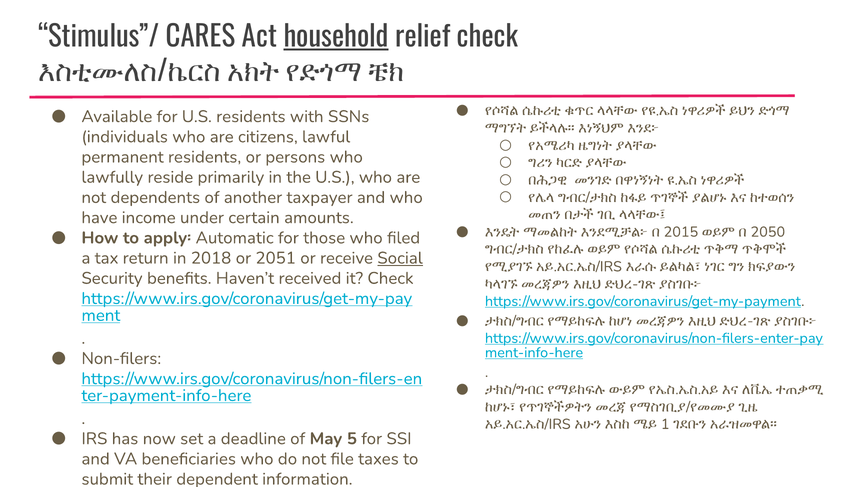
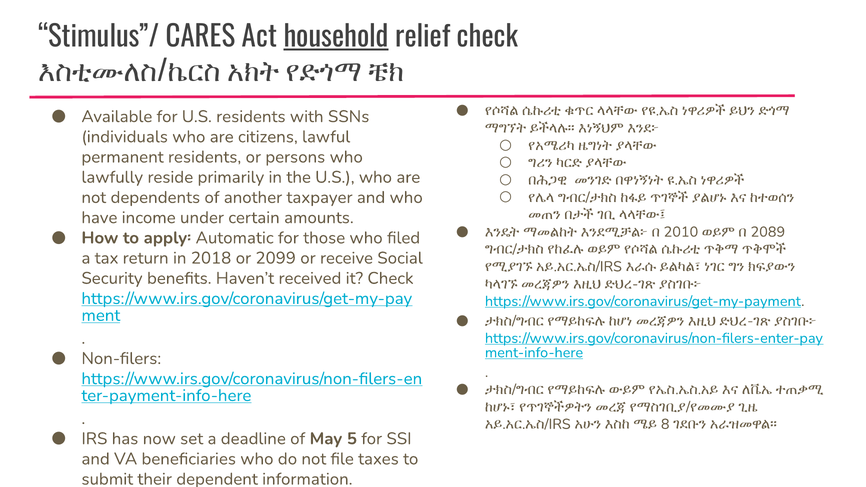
2015: 2015 -> 2010
2050: 2050 -> 2089
2051: 2051 -> 2099
Social underline: present -> none
1: 1 -> 8
